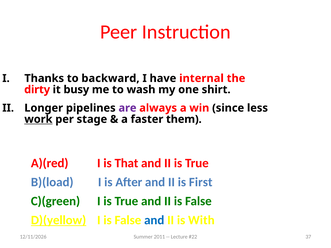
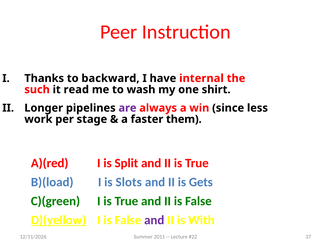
dirty: dirty -> such
busy: busy -> read
work underline: present -> none
That: That -> Split
After: After -> Slots
First: First -> Gets
and at (154, 220) colour: blue -> purple
